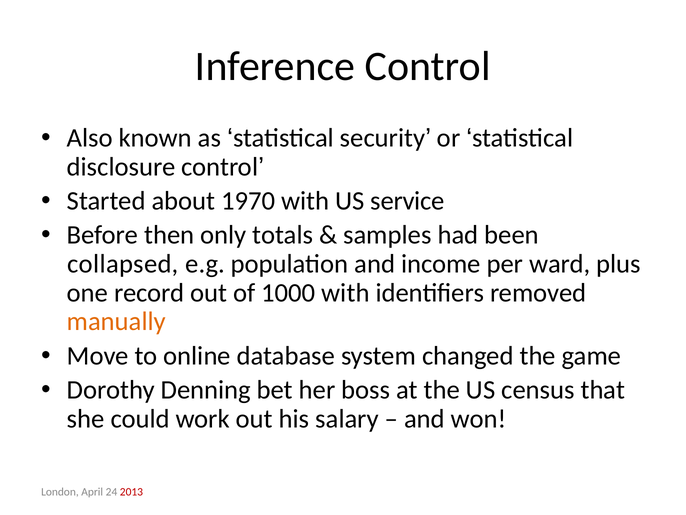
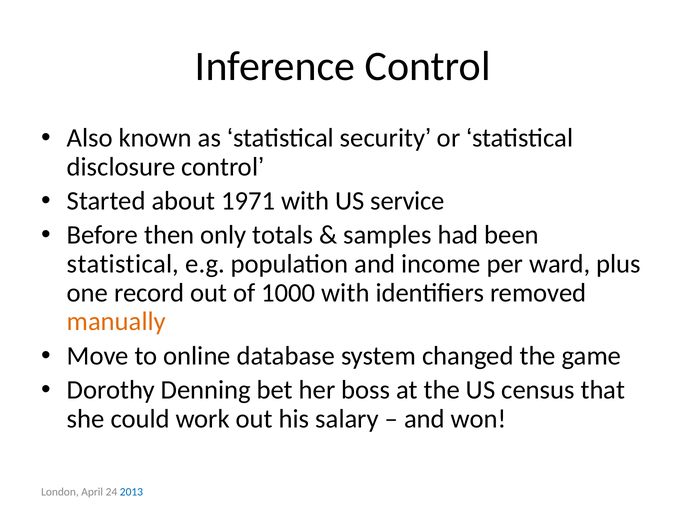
1970: 1970 -> 1971
collapsed at (123, 264): collapsed -> statistical
2013 colour: red -> blue
